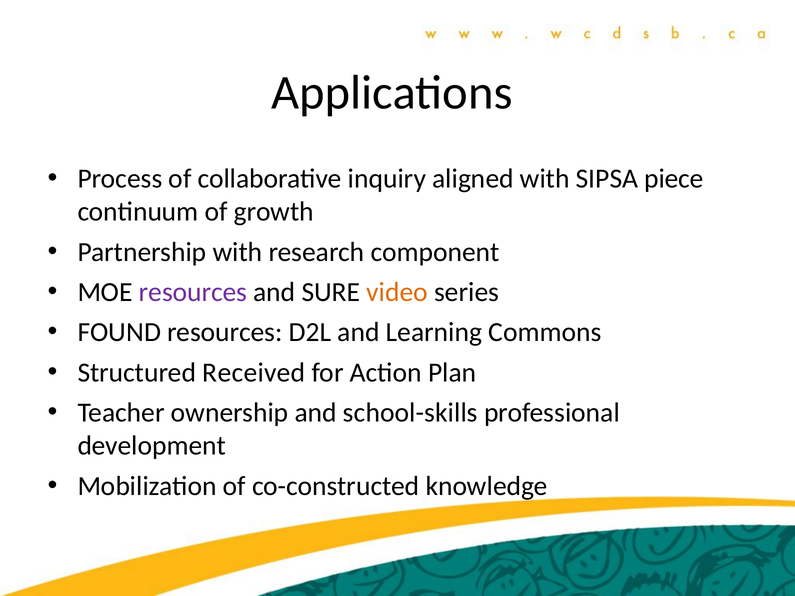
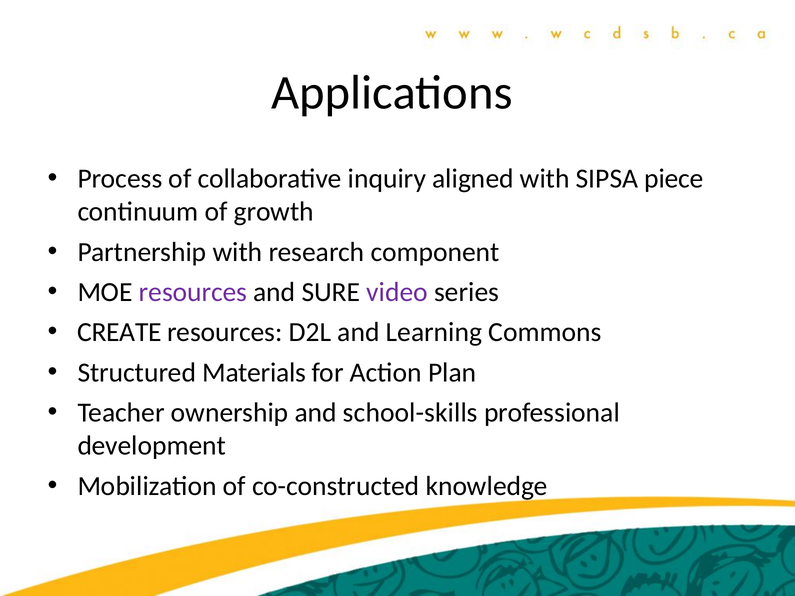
video colour: orange -> purple
FOUND: FOUND -> CREATE
Received: Received -> Materials
